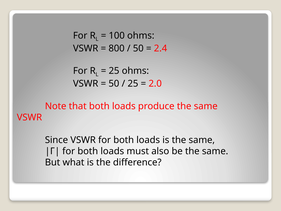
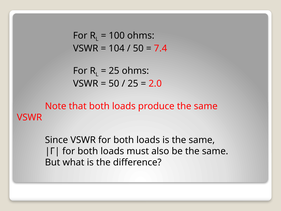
800: 800 -> 104
2.4: 2.4 -> 7.4
